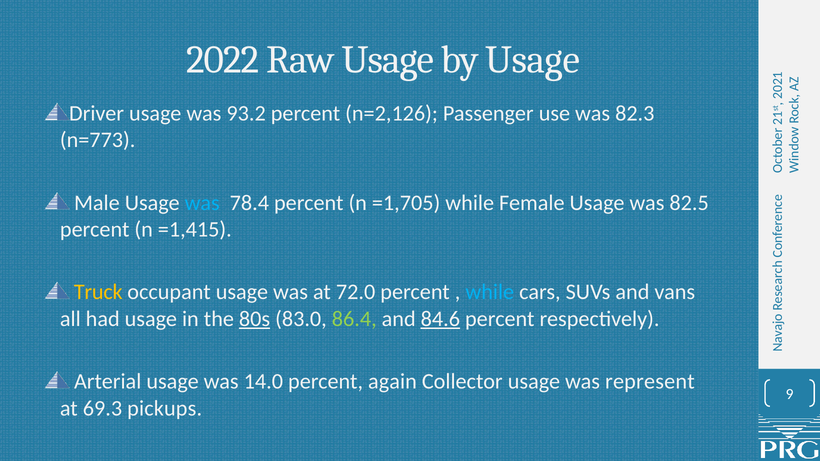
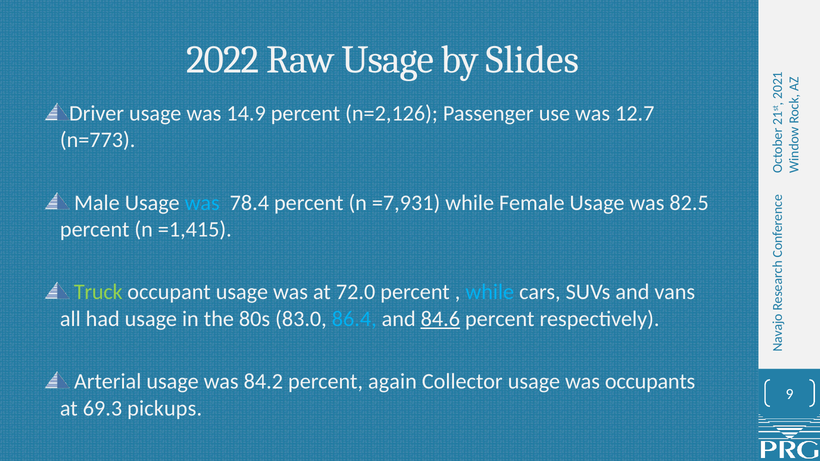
by Usage: Usage -> Slides
93.2: 93.2 -> 14.9
82.3: 82.3 -> 12.7
=1,705: =1,705 -> =7,931
Truck colour: yellow -> light green
80s underline: present -> none
86.4 colour: light green -> light blue
14.0: 14.0 -> 84.2
represent: represent -> occupants
